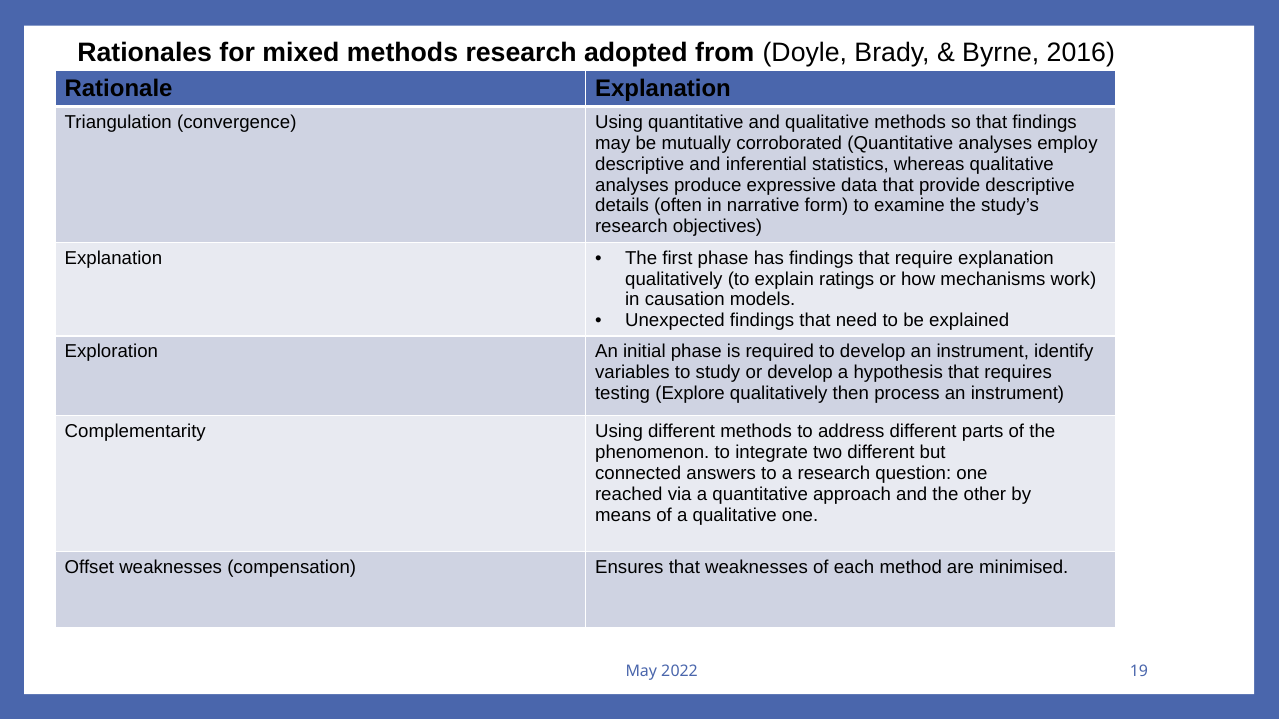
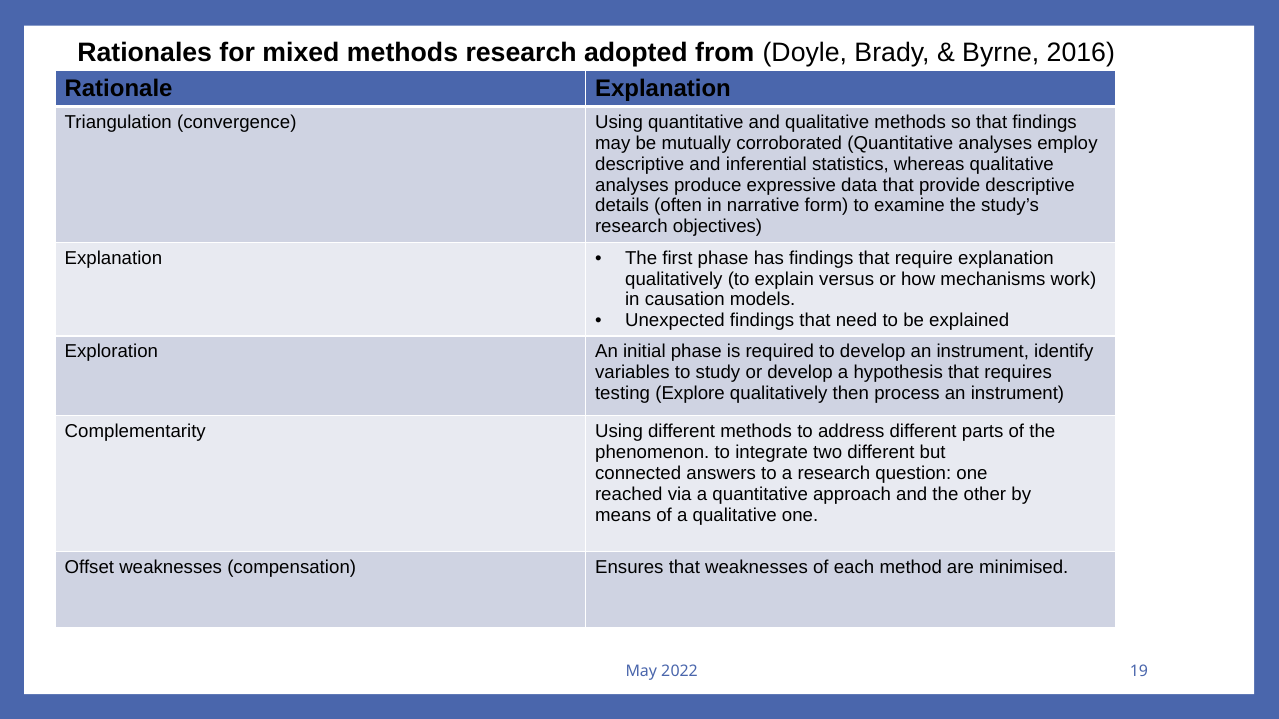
ratings: ratings -> versus
